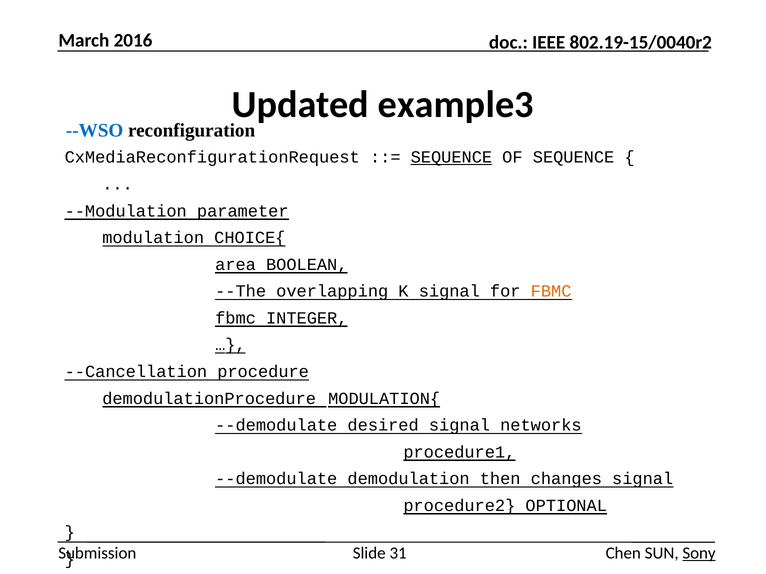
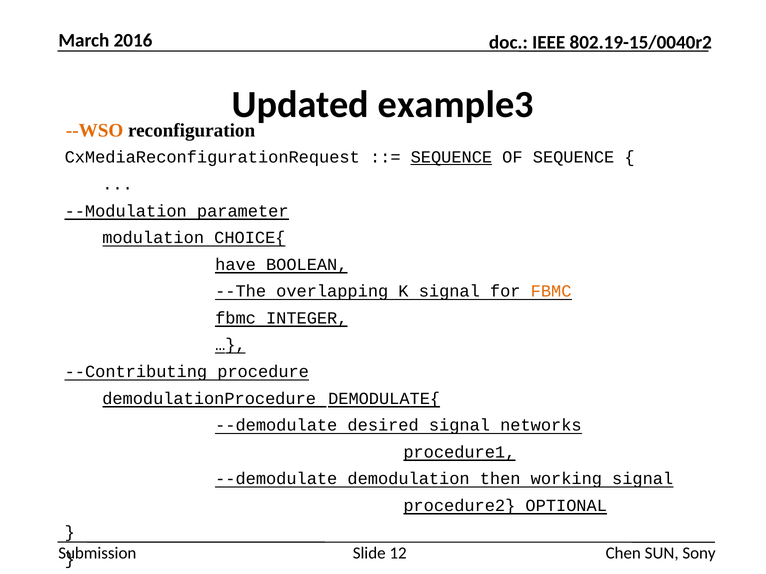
--WSO colour: blue -> orange
area: area -> have
--Cancellation: --Cancellation -> --Contributing
MODULATION{: MODULATION{ -> DEMODULATE{
changes: changes -> working
Sony underline: present -> none
31: 31 -> 12
